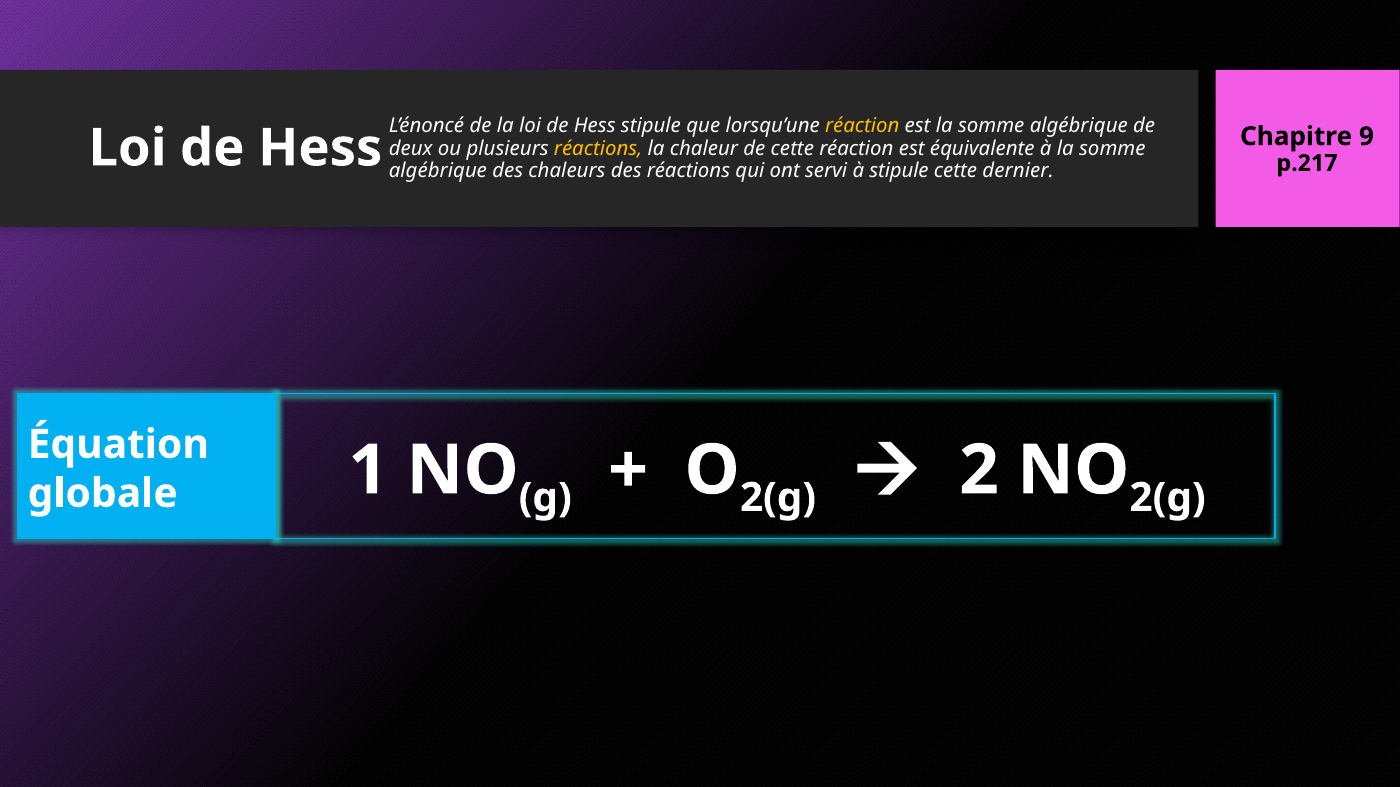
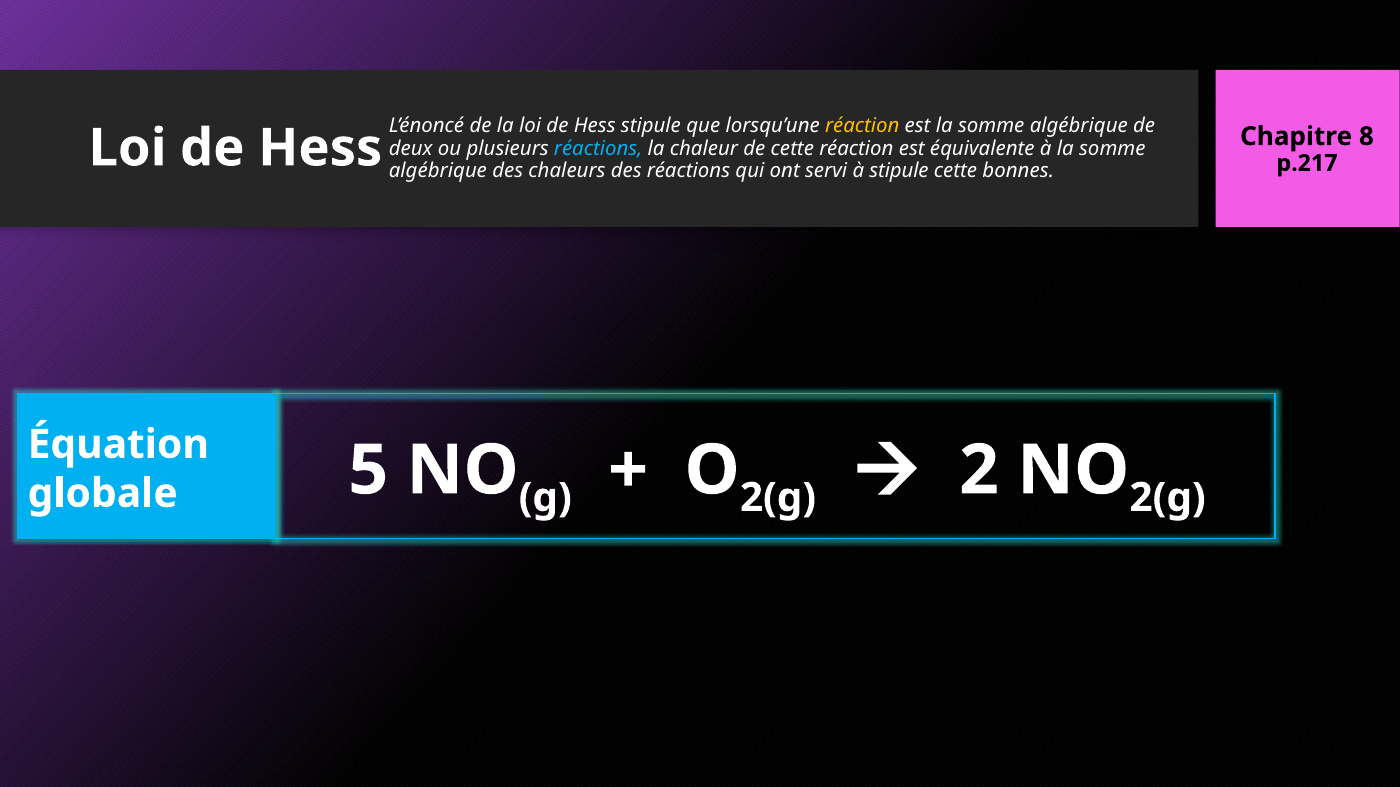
9: 9 -> 8
réactions at (598, 148) colour: yellow -> light blue
dernier: dernier -> bonnes
1: 1 -> 5
